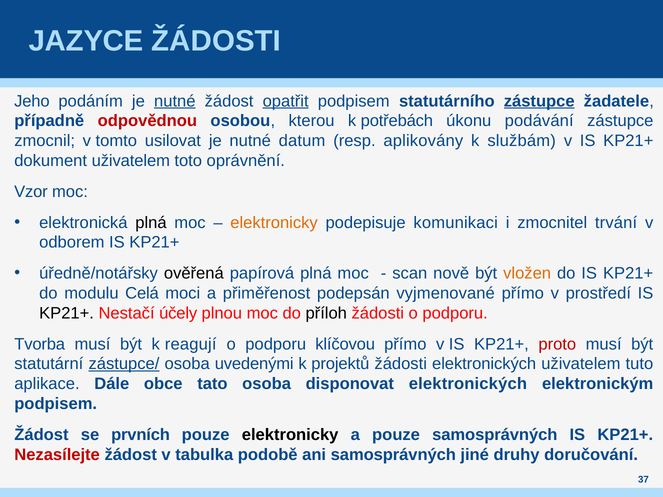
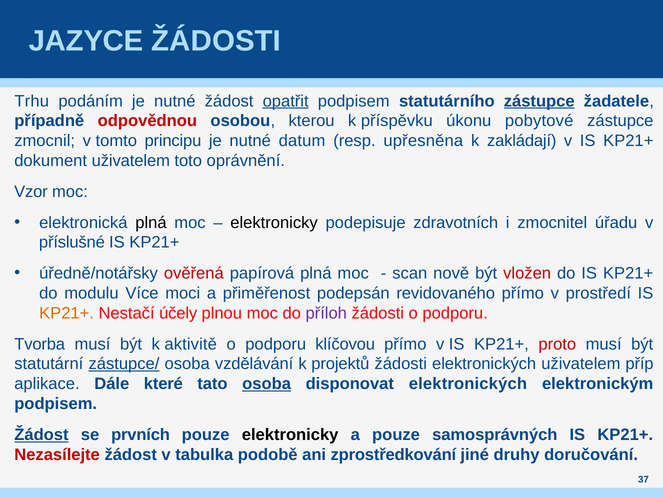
Jeho: Jeho -> Trhu
nutné at (175, 101) underline: present -> none
potřebách: potřebách -> příspěvku
podávání: podávání -> pobytové
usilovat: usilovat -> principu
aplikovány: aplikovány -> upřesněna
službám: službám -> zakládají
elektronicky at (274, 223) colour: orange -> black
komunikaci: komunikaci -> zdravotních
trvání: trvání -> úřadu
odborem: odborem -> příslušné
ověřená colour: black -> red
vložen colour: orange -> red
Celá: Celá -> Více
vyjmenované: vyjmenované -> revidovaného
KP21+ at (67, 313) colour: black -> orange
příloh colour: black -> purple
reagují: reagují -> aktivitě
uvedenými: uvedenými -> vzdělávání
tuto: tuto -> příp
obce: obce -> které
osoba at (267, 384) underline: none -> present
Žádost at (41, 435) underline: none -> present
ani samosprávných: samosprávných -> zprostředkování
